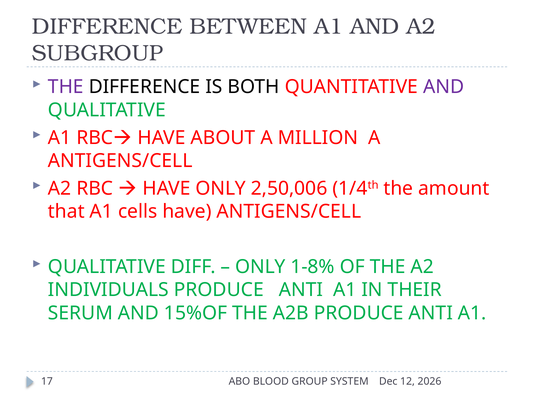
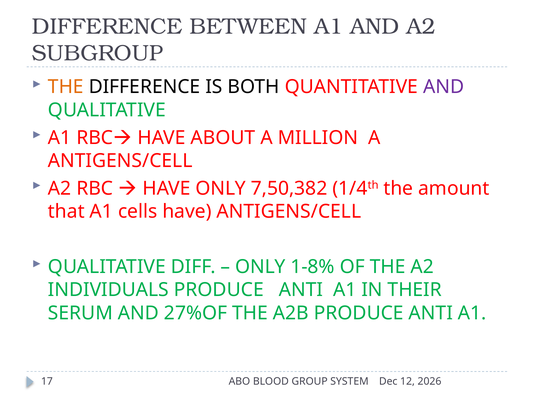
THE at (66, 87) colour: purple -> orange
2,50,006: 2,50,006 -> 7,50,382
15%OF: 15%OF -> 27%OF
